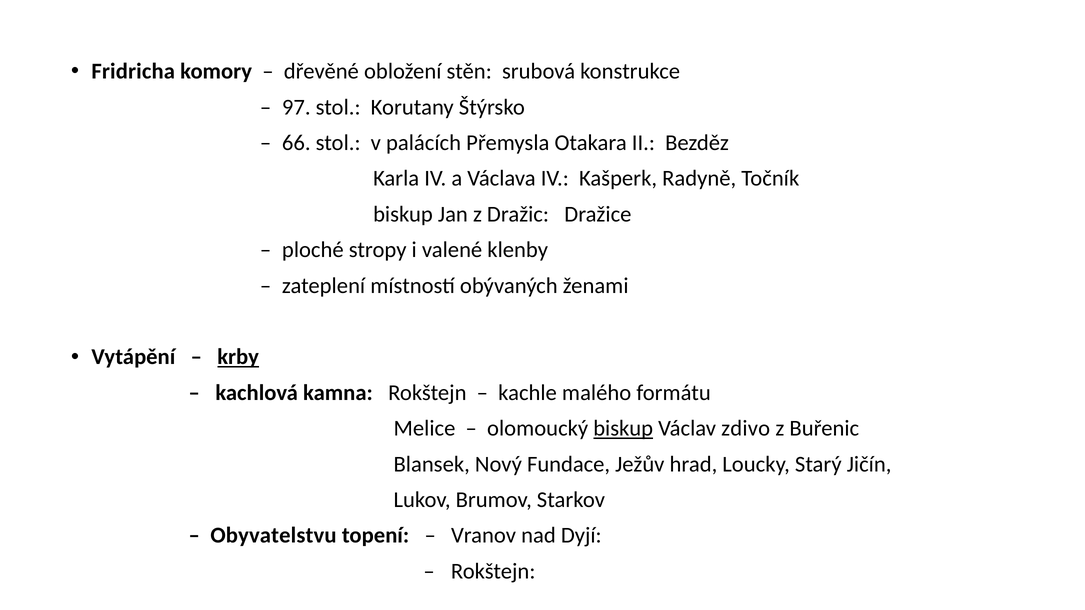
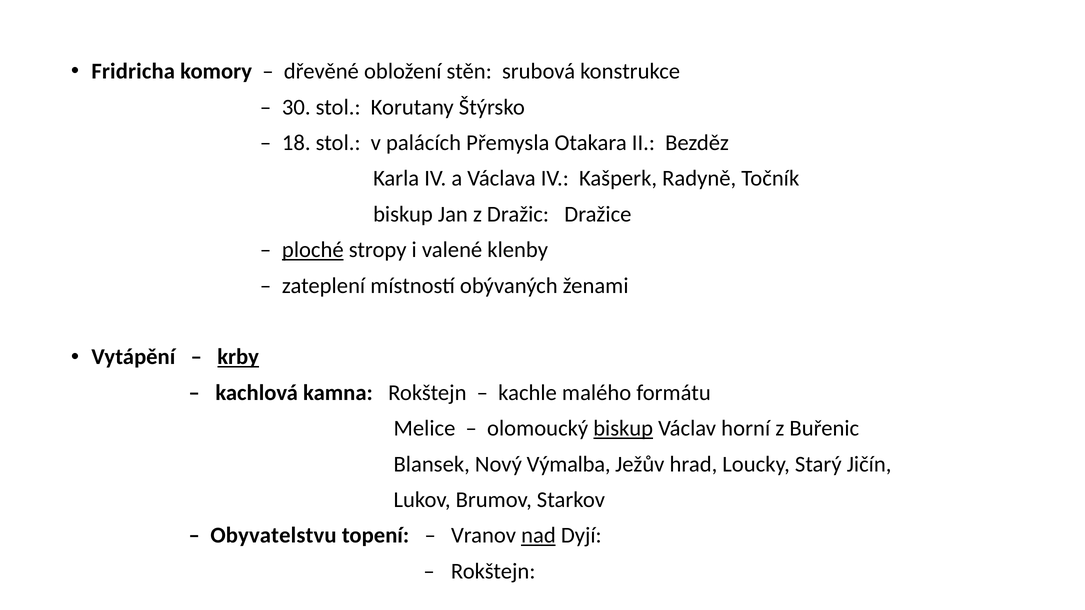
97: 97 -> 30
66: 66 -> 18
ploché underline: none -> present
zdivo: zdivo -> horní
Fundace: Fundace -> Výmalba
nad underline: none -> present
